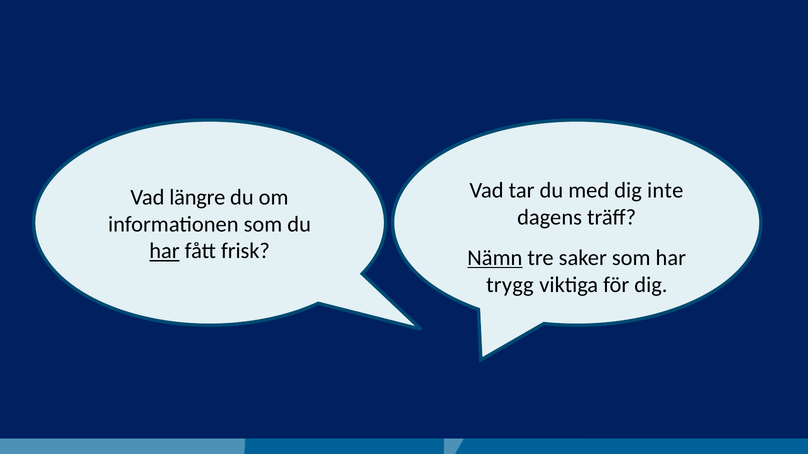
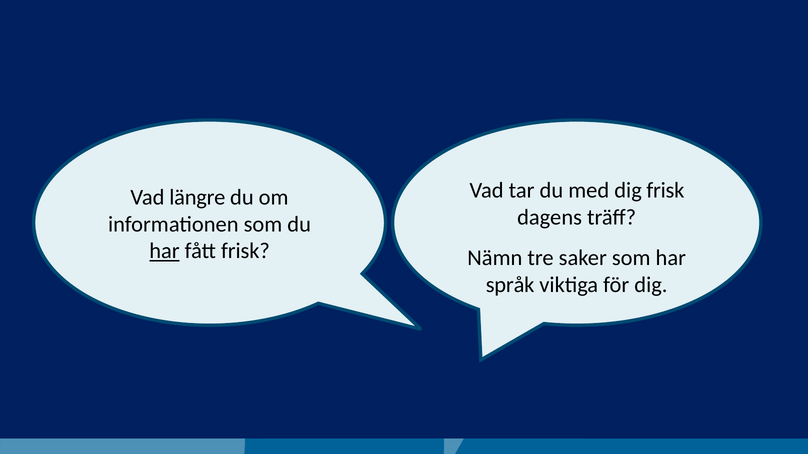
dig inte: inte -> frisk
Nämn underline: present -> none
trygg: trygg -> språk
